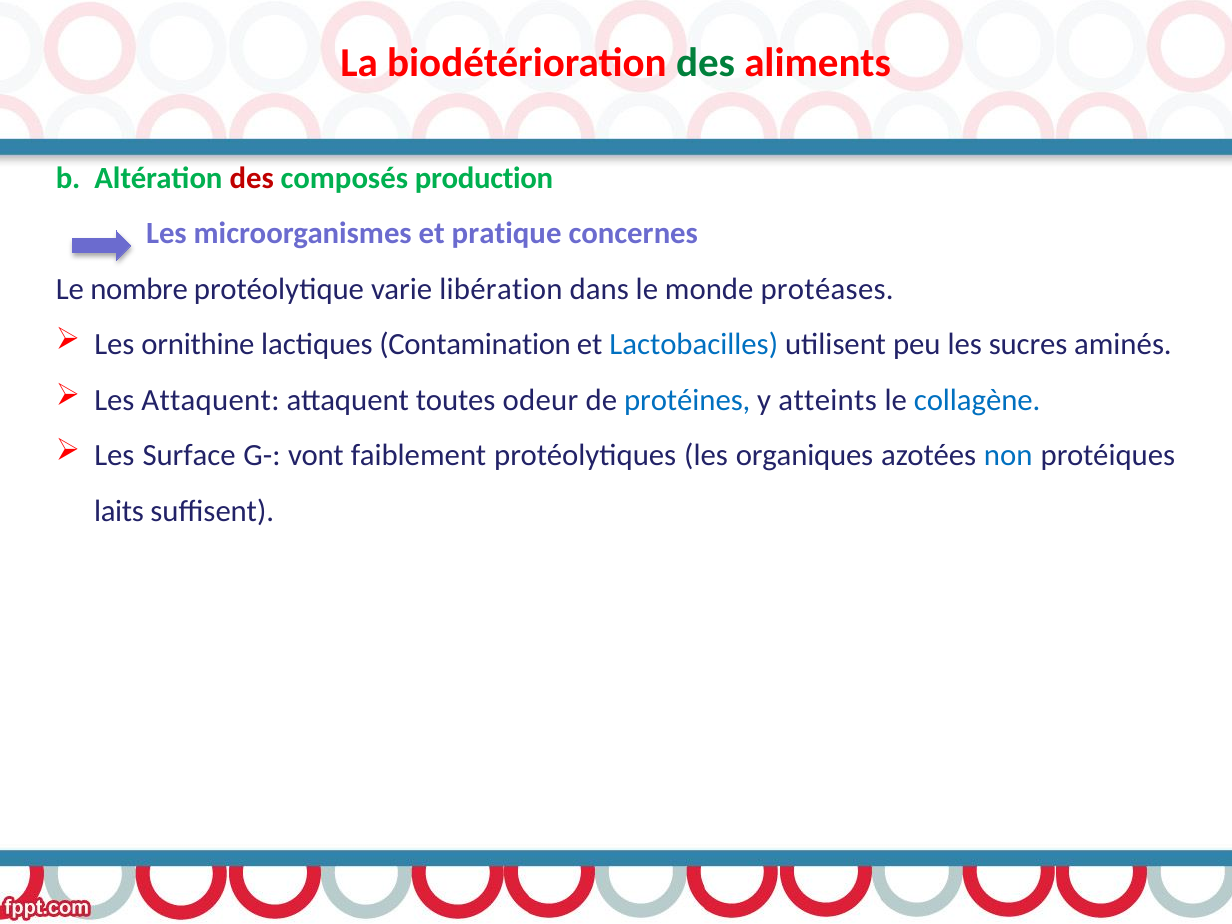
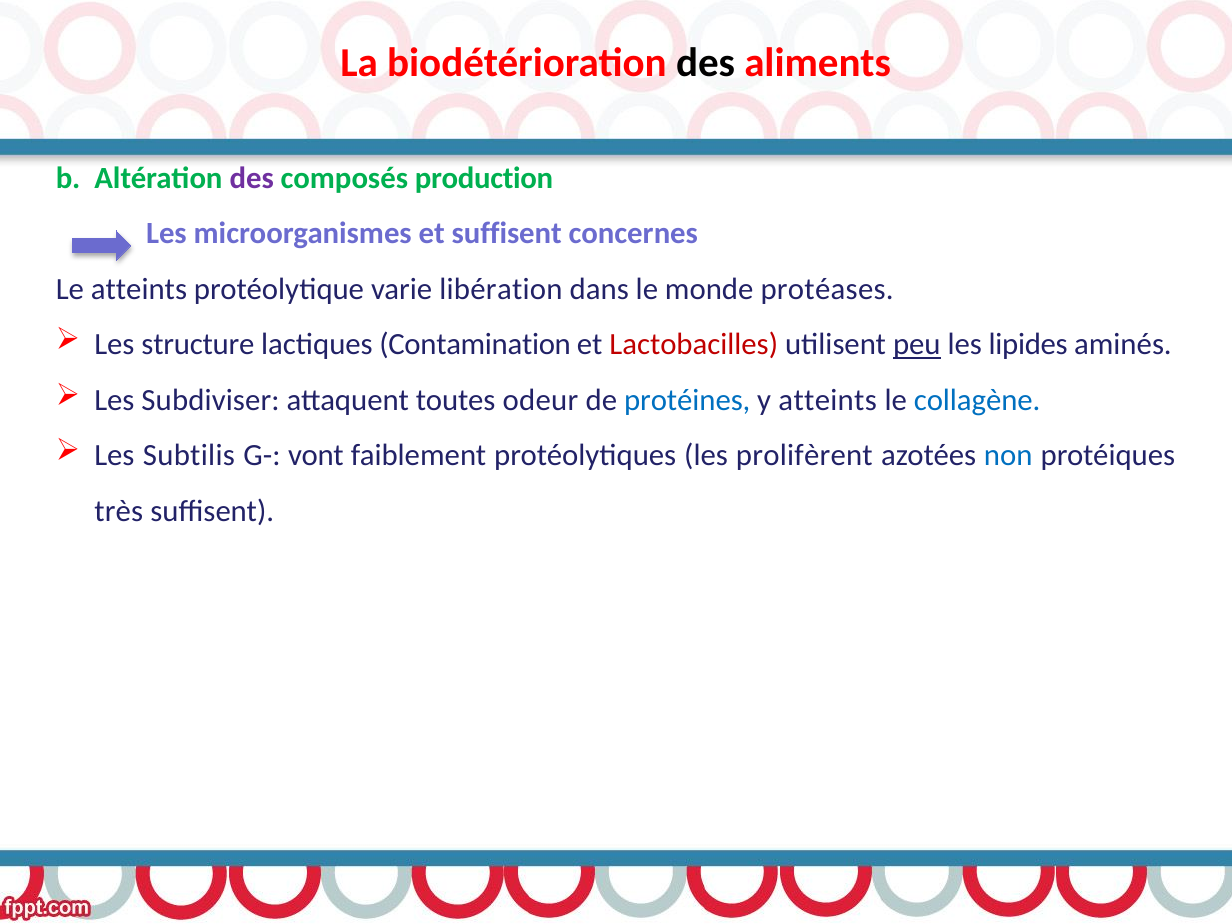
des at (706, 63) colour: green -> black
des at (252, 178) colour: red -> purple
et pratique: pratique -> suffisent
Le nombre: nombre -> atteints
ornithine: ornithine -> structure
Lactobacilles colour: blue -> red
peu underline: none -> present
sucres: sucres -> lipides
Les Attaquent: Attaquent -> Subdiviser
Surface: Surface -> Subtilis
organiques: organiques -> prolifèrent
laits: laits -> très
